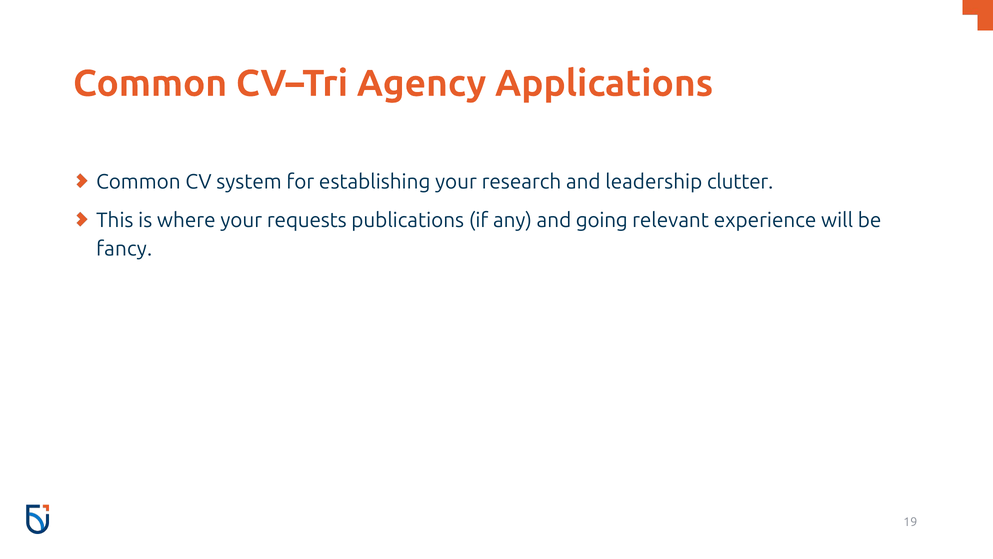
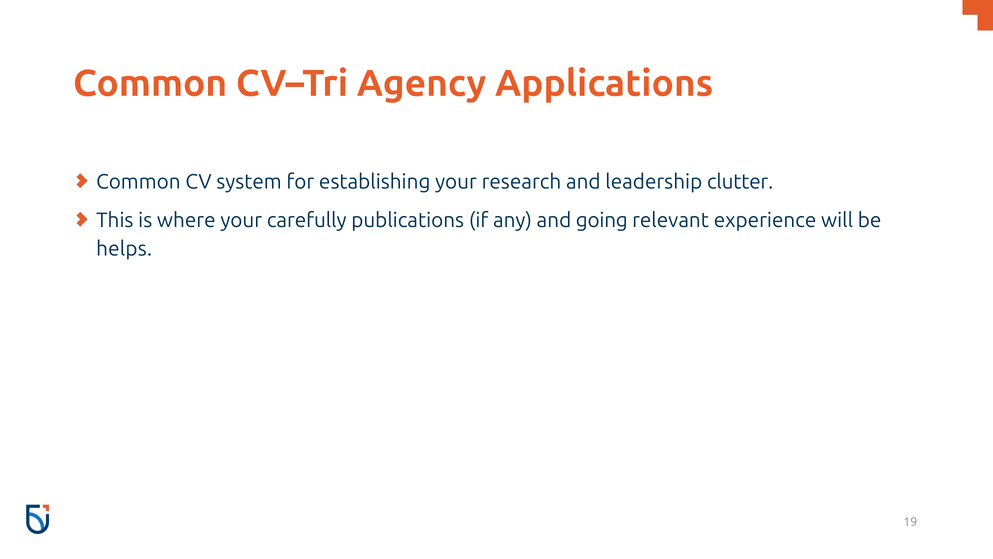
requests: requests -> carefully
fancy: fancy -> helps
